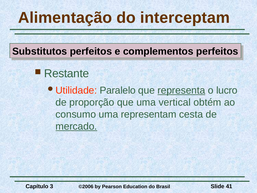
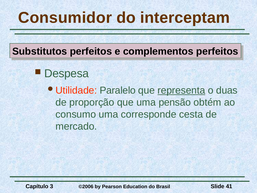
Alimentação: Alimentação -> Consumidor
Restante: Restante -> Despesa
lucro: lucro -> duas
vertical: vertical -> pensão
representam: representam -> corresponde
mercado underline: present -> none
